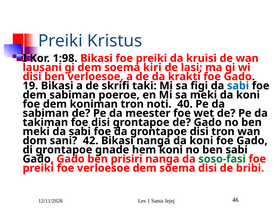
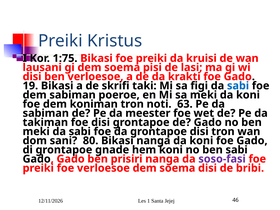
1:98: 1:98 -> 1:75
kiri: kiri -> pisi
40: 40 -> 63
42: 42 -> 80
soso-fasi colour: green -> purple
